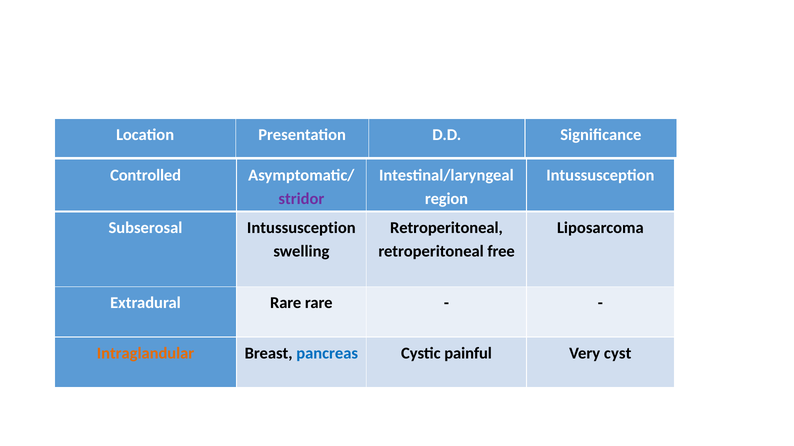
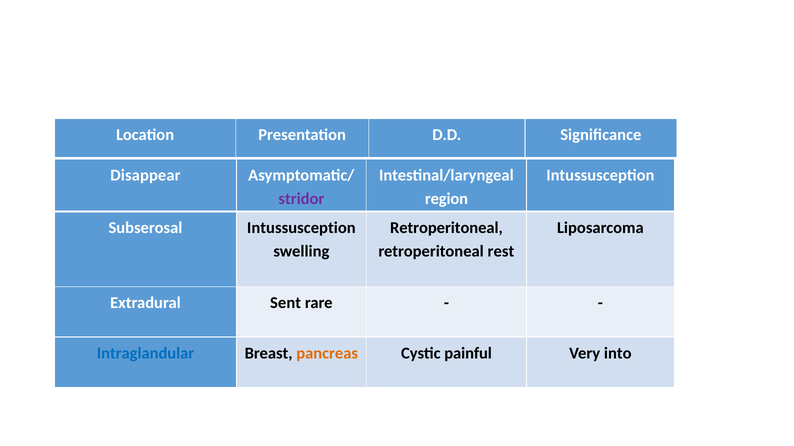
Controlled: Controlled -> Disappear
free: free -> rest
Extradural Rare: Rare -> Sent
Intraglandular colour: orange -> blue
pancreas colour: blue -> orange
cyst: cyst -> into
